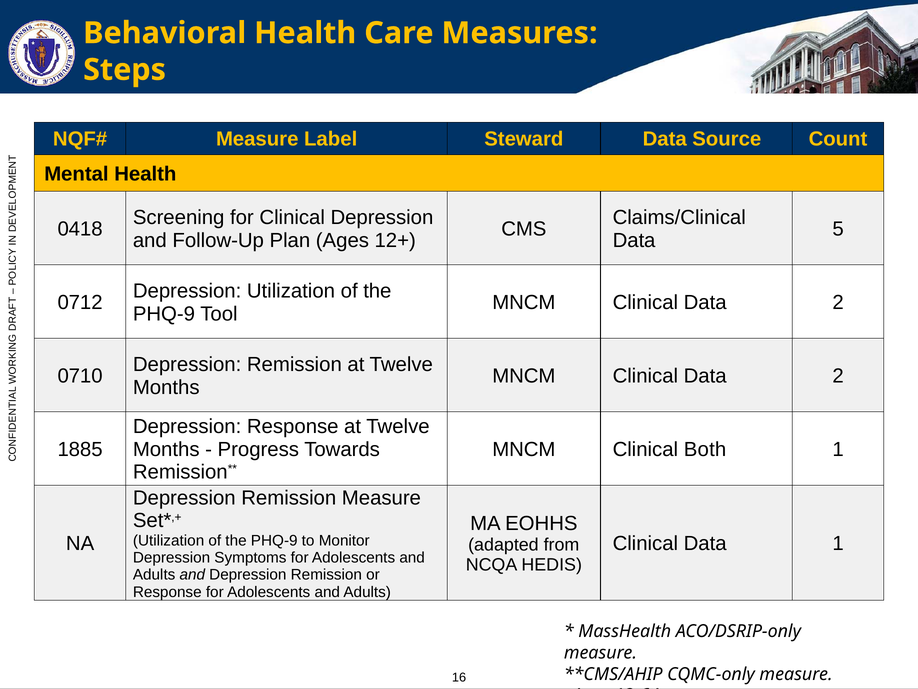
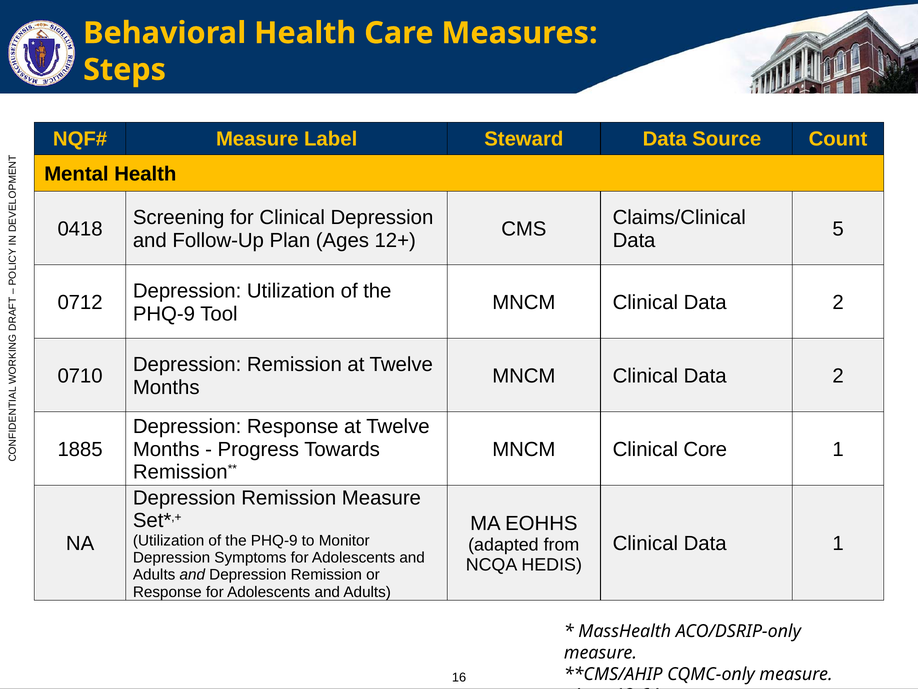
Both: Both -> Core
